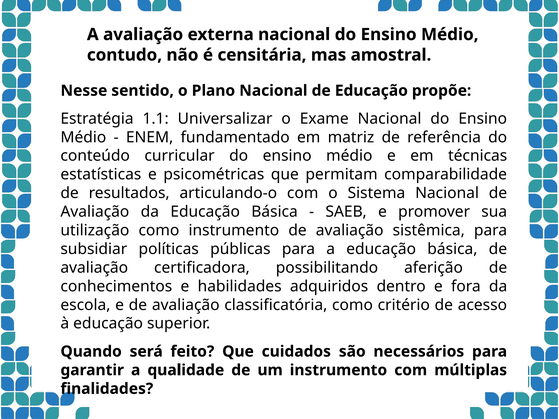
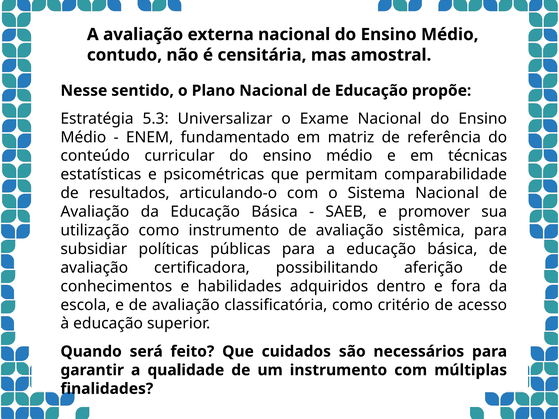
1.1: 1.1 -> 5.3
